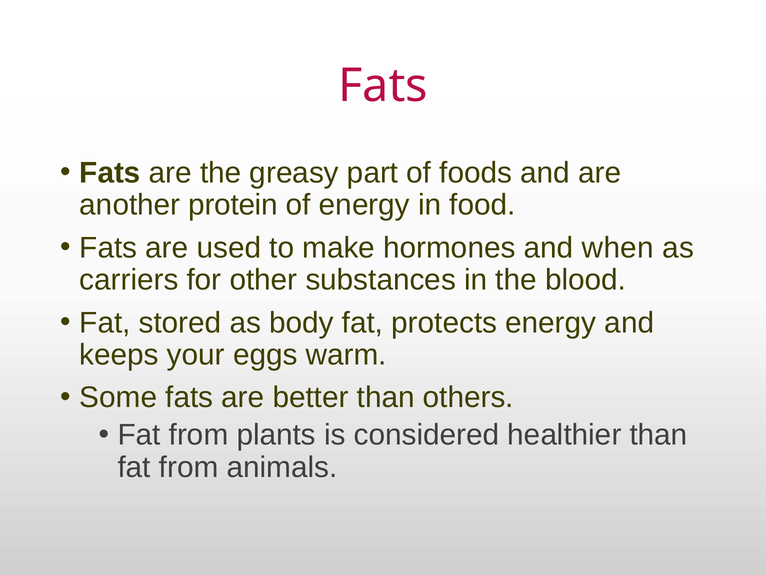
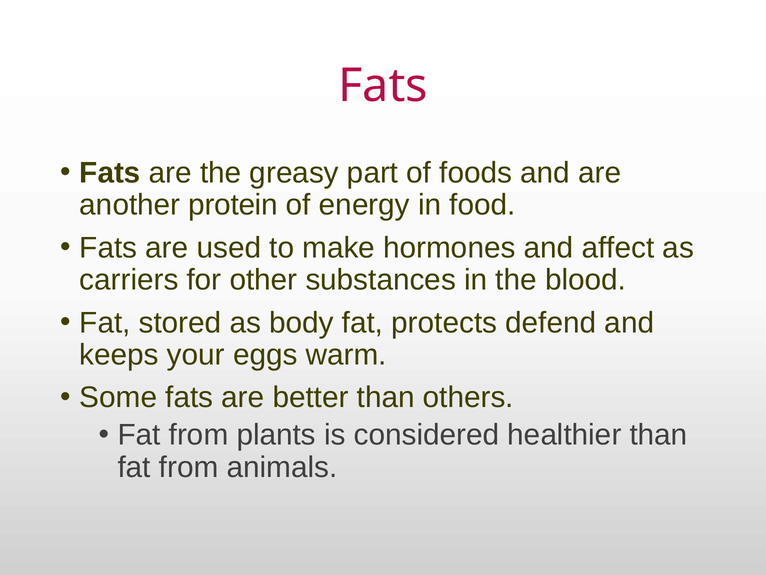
when: when -> affect
protects energy: energy -> defend
